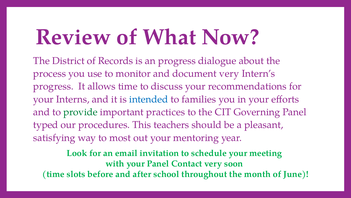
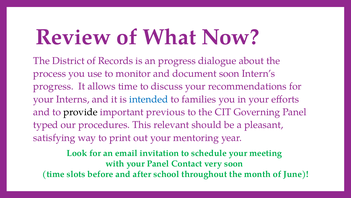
document very: very -> soon
provide colour: green -> black
practices: practices -> previous
teachers: teachers -> relevant
most: most -> print
